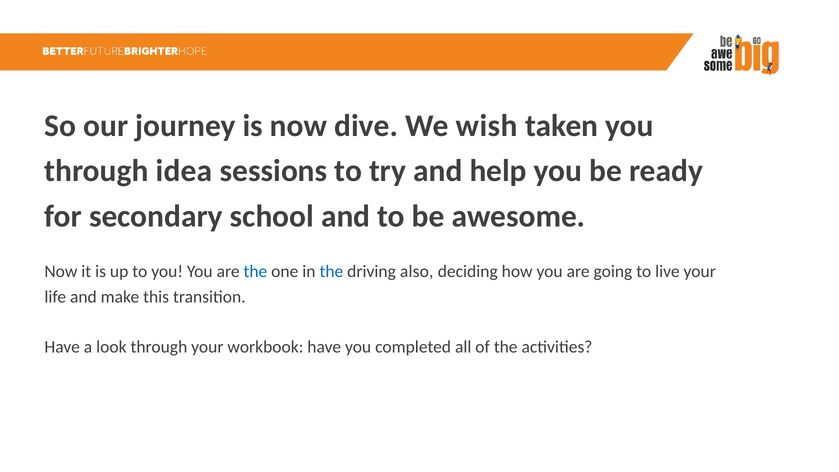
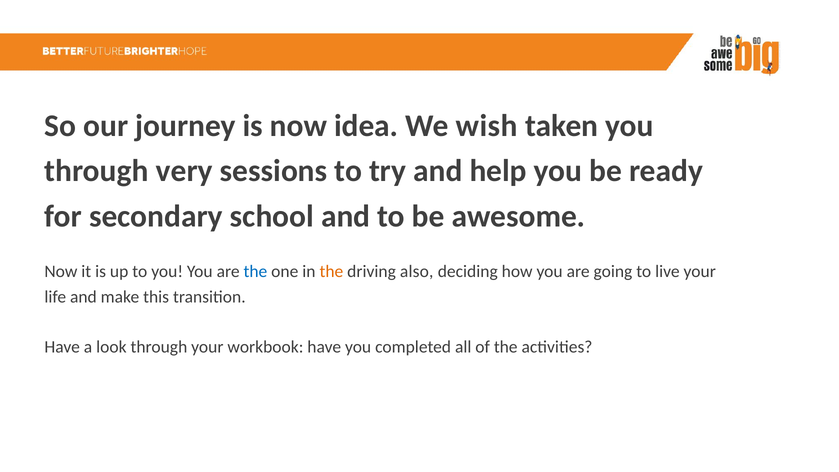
dive: dive -> idea
idea: idea -> very
the at (331, 272) colour: blue -> orange
